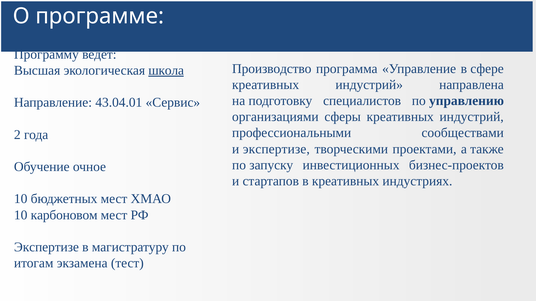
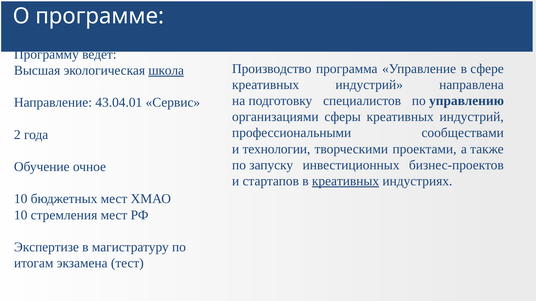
и экспертизе: экспертизе -> технологии
креативных at (346, 181) underline: none -> present
карбоновом: карбоновом -> стремления
